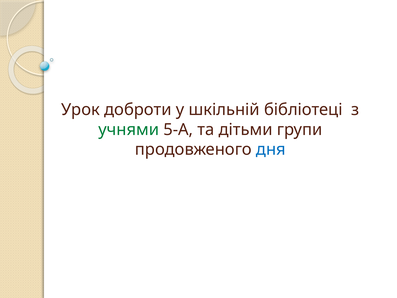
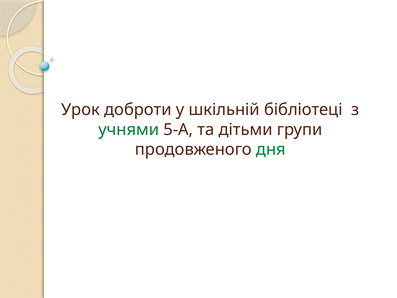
дня colour: blue -> green
